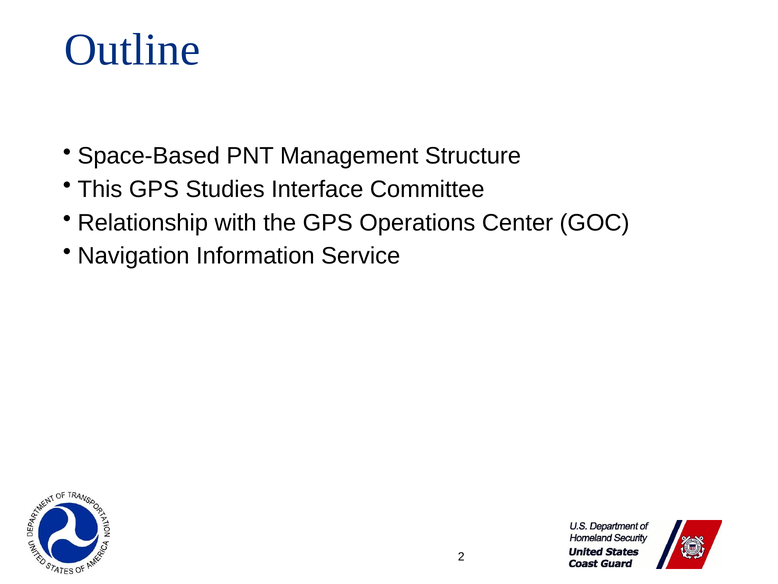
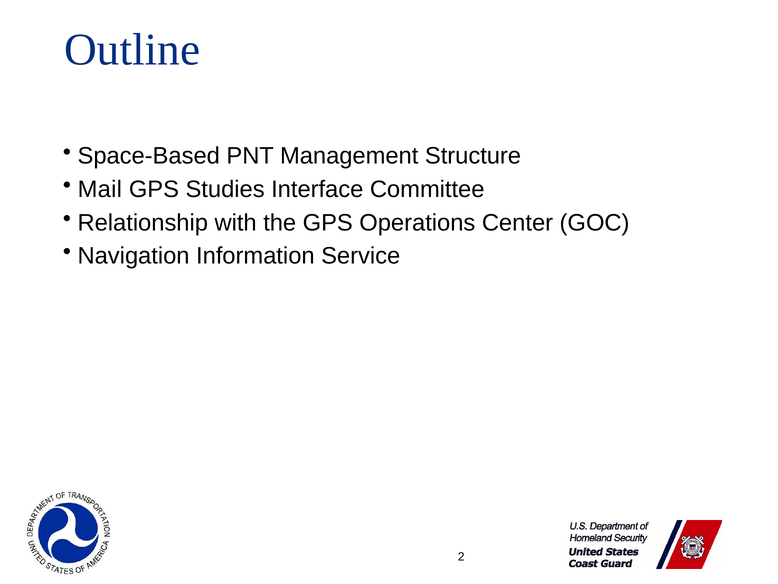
This: This -> Mail
